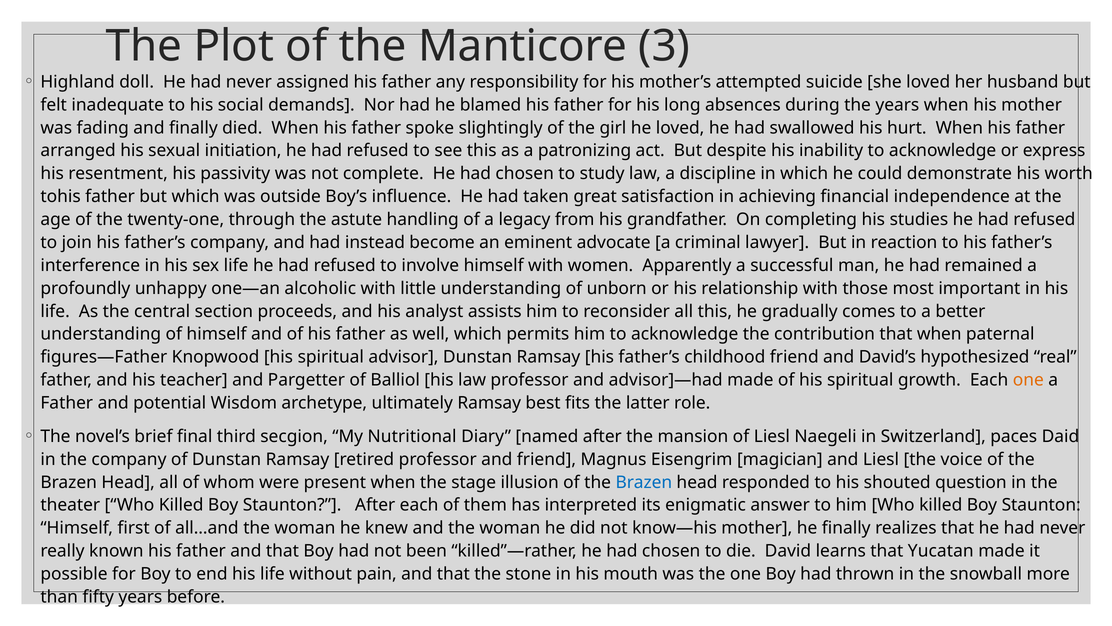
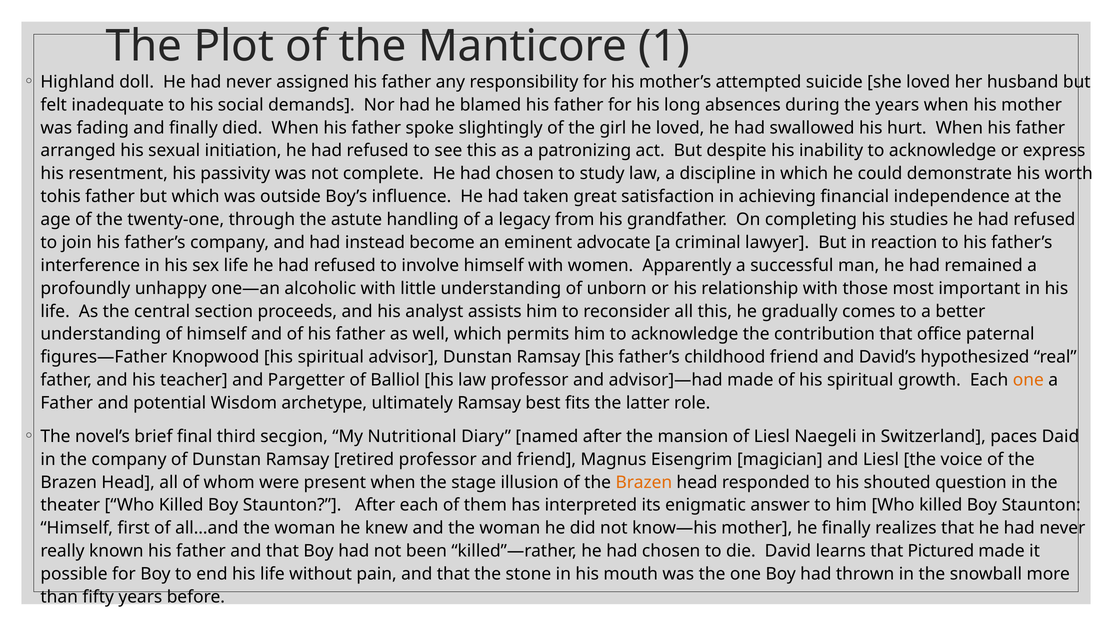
3: 3 -> 1
that when: when -> office
Brazen at (644, 482) colour: blue -> orange
Yucatan: Yucatan -> Pictured
